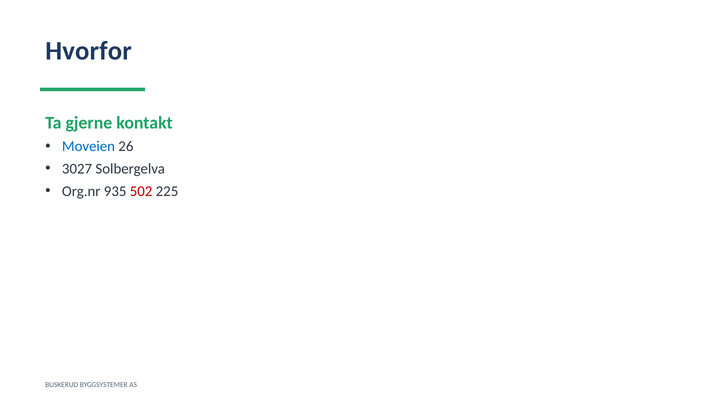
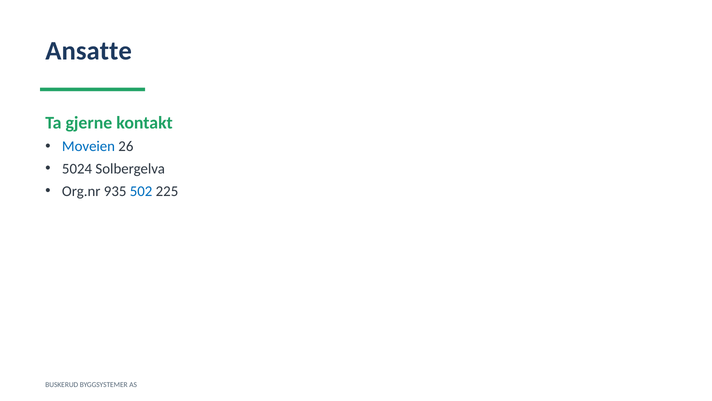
Hvorfor: Hvorfor -> Ansatte
3027: 3027 -> 5024
502 colour: red -> blue
